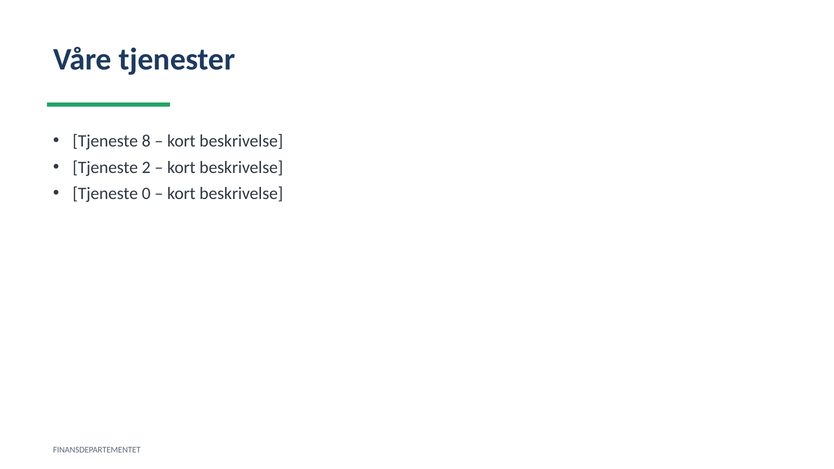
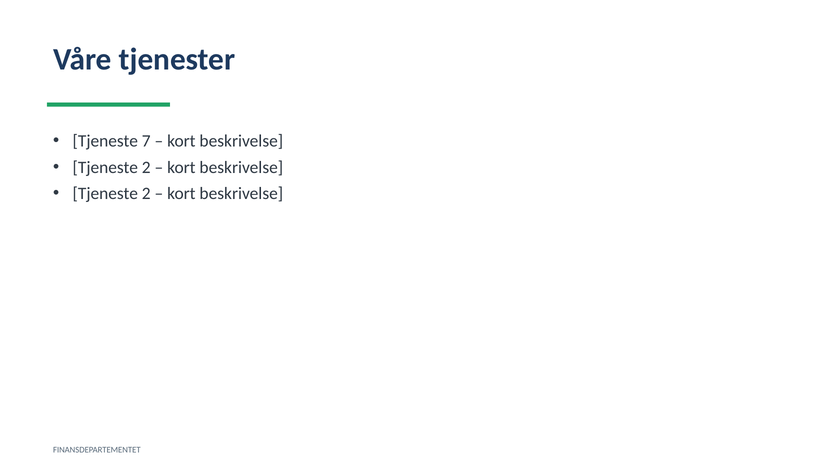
8: 8 -> 7
0 at (146, 193): 0 -> 2
